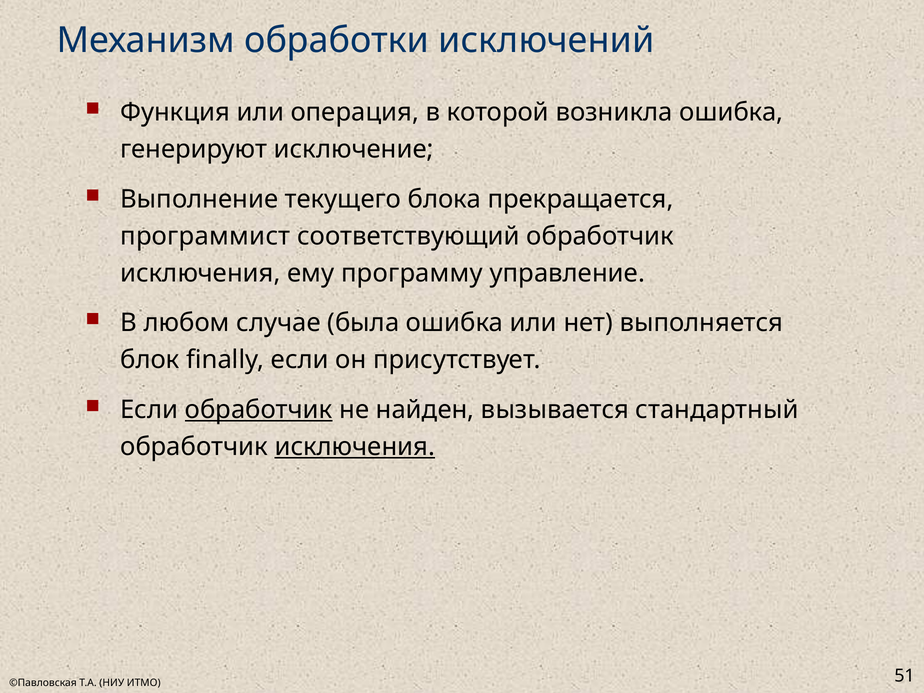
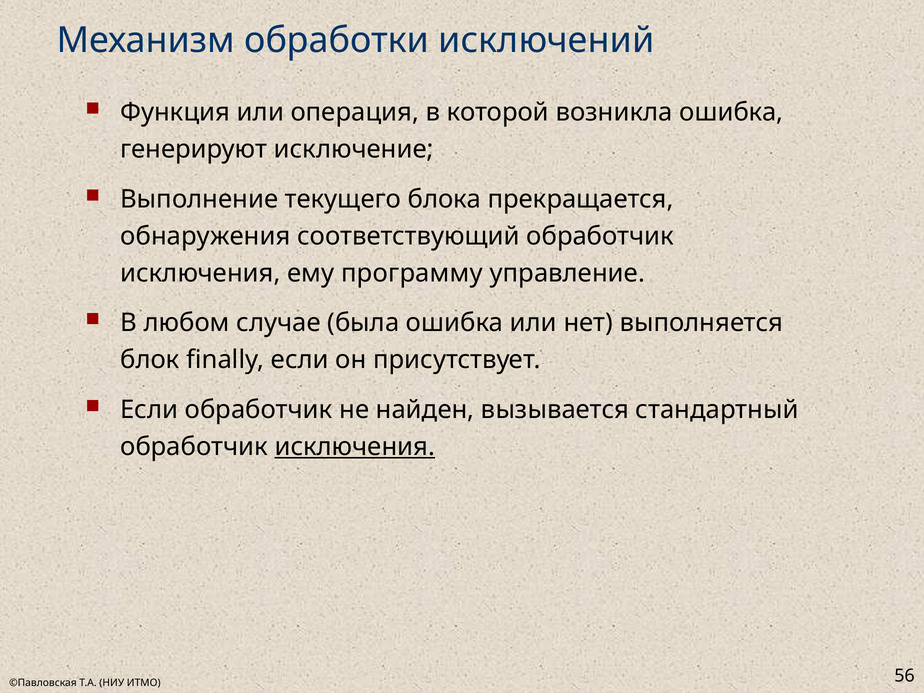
программист: программист -> обнаружения
обработчик at (259, 410) underline: present -> none
51: 51 -> 56
